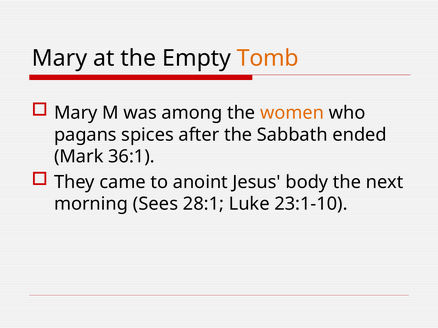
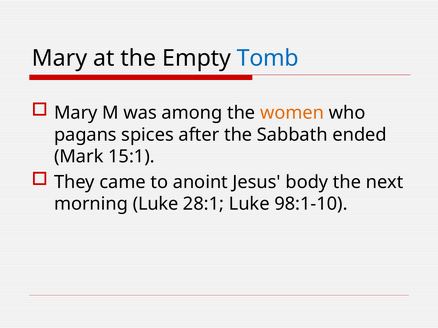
Tomb colour: orange -> blue
36:1: 36:1 -> 15:1
morning Sees: Sees -> Luke
23:1-10: 23:1-10 -> 98:1-10
